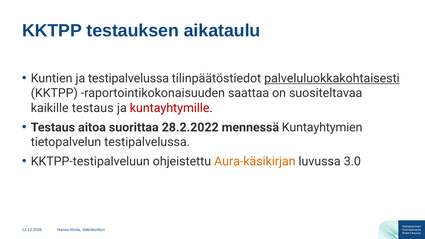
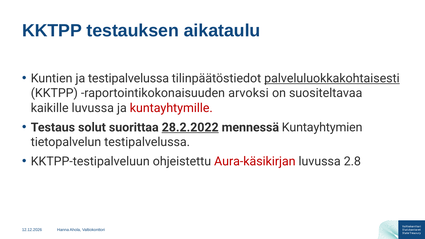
saattaa: saattaa -> arvoksi
kaikille testaus: testaus -> luvussa
aitoa: aitoa -> solut
28.2.2022 underline: none -> present
Aura-käsikirjan colour: orange -> red
3.0: 3.0 -> 2.8
